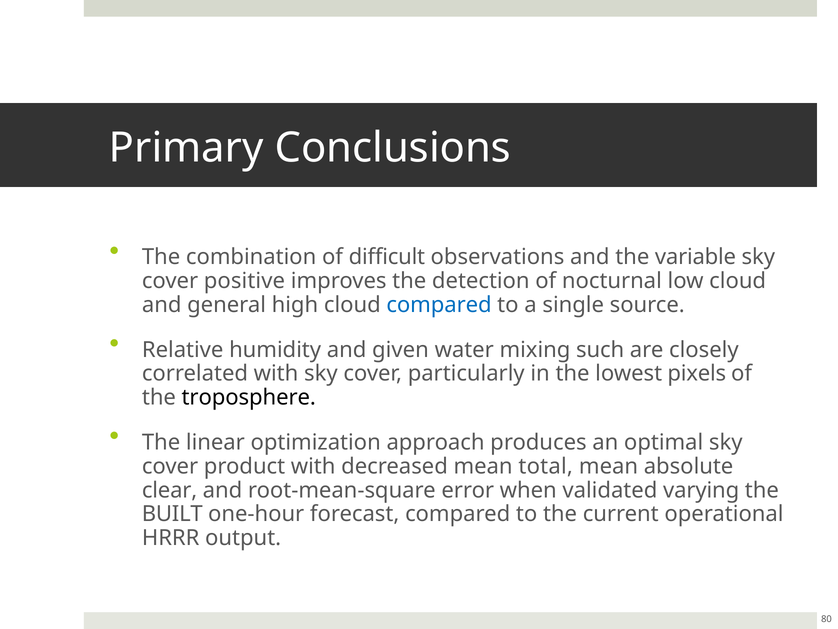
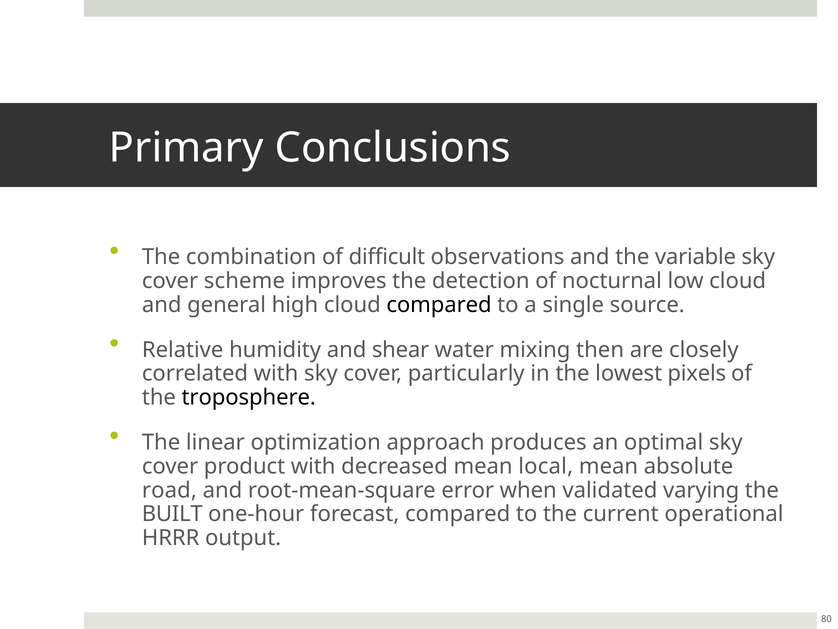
positive: positive -> scheme
compared at (439, 305) colour: blue -> black
given: given -> shear
such: such -> then
total: total -> local
clear: clear -> road
